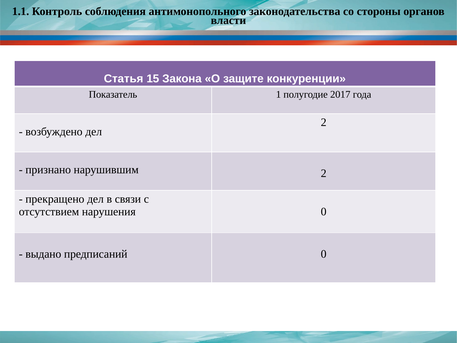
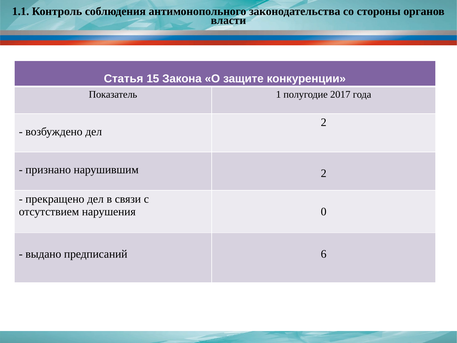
предписаний 0: 0 -> 6
